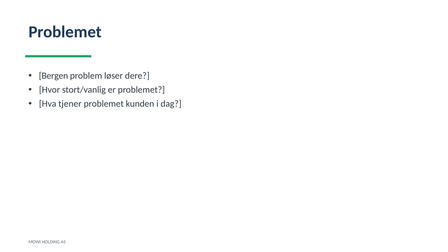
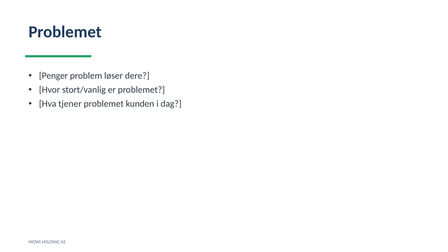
Bergen: Bergen -> Penger
